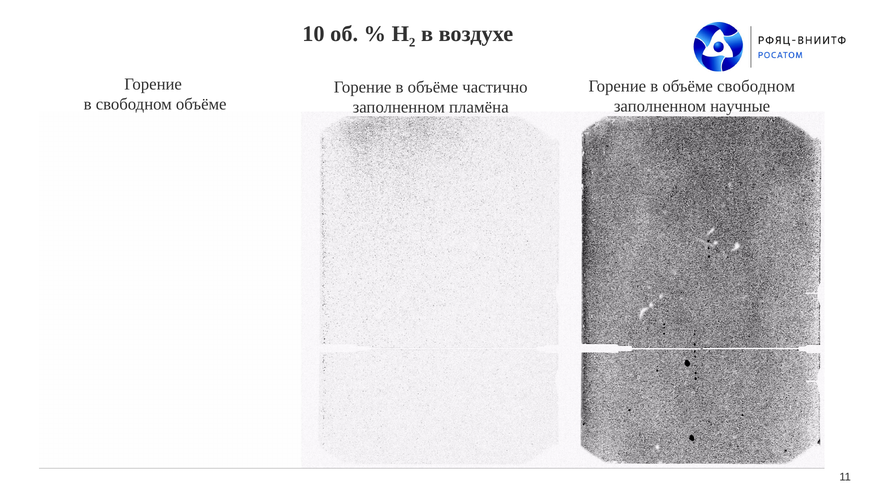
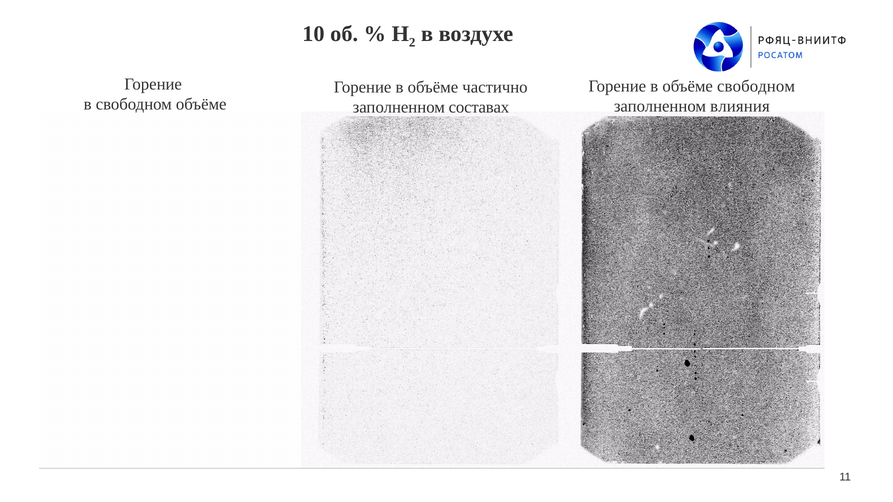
научные: научные -> влияния
пламёна: пламёна -> составах
